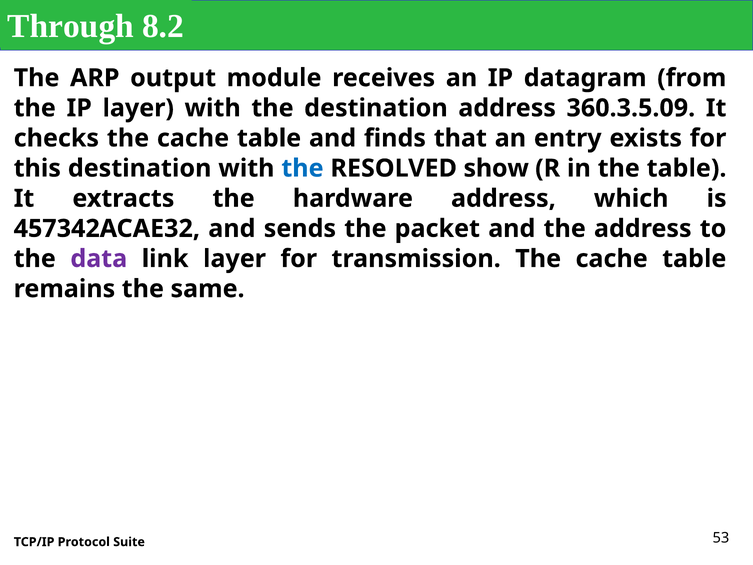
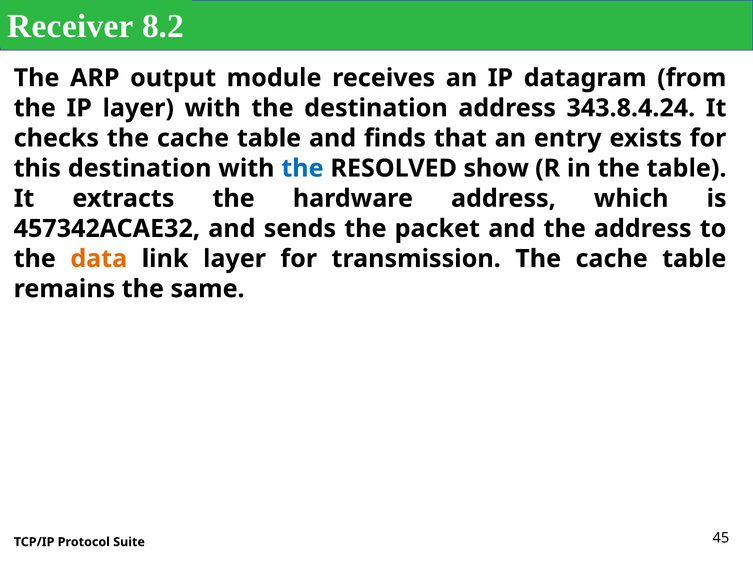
Through: Through -> Receiver
360.3.5.09: 360.3.5.09 -> 343.8.4.24
data colour: purple -> orange
53: 53 -> 45
